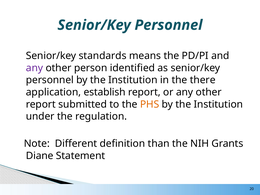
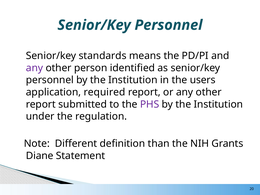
there: there -> users
establish: establish -> required
PHS colour: orange -> purple
